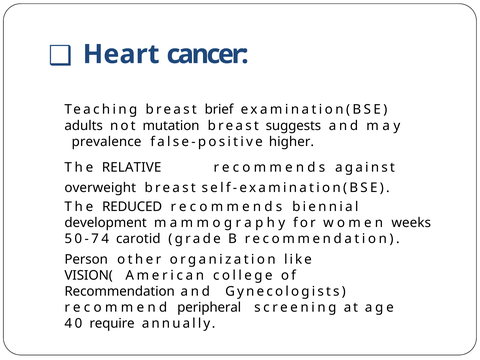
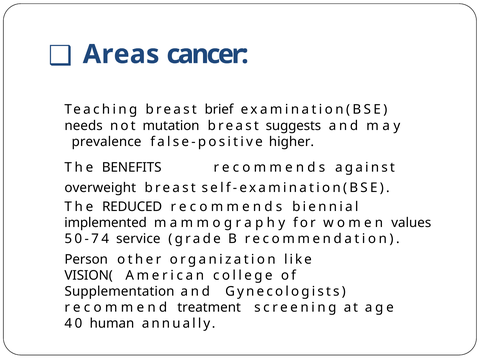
Heart: Heart -> Areas
adults: adults -> needs
RELATIVE: RELATIVE -> BENEFITS
development: development -> implemented
weeks: weeks -> values
carotid: carotid -> service
Recommendation at (120, 291): Recommendation -> Supplementation
peripheral: peripheral -> treatment
require: require -> human
